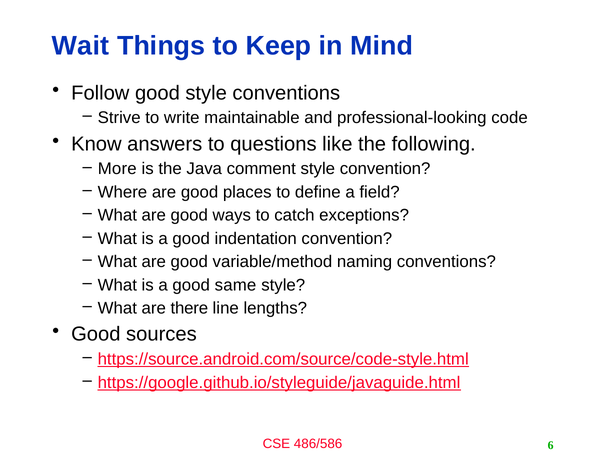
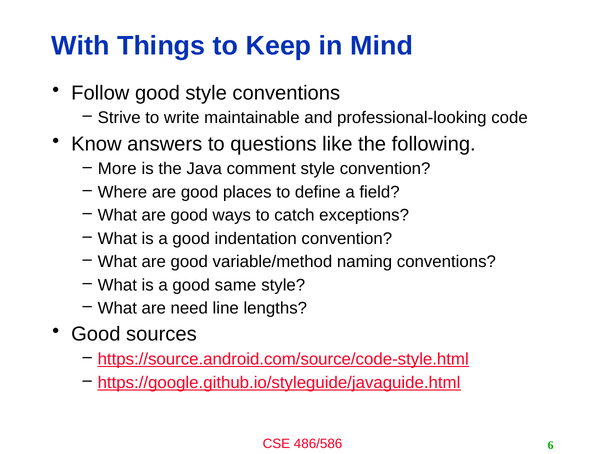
Wait: Wait -> With
there: there -> need
